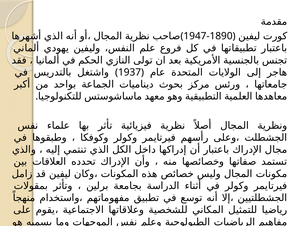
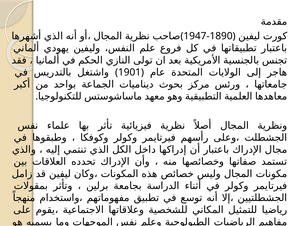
1937: 1937 -> 1901
